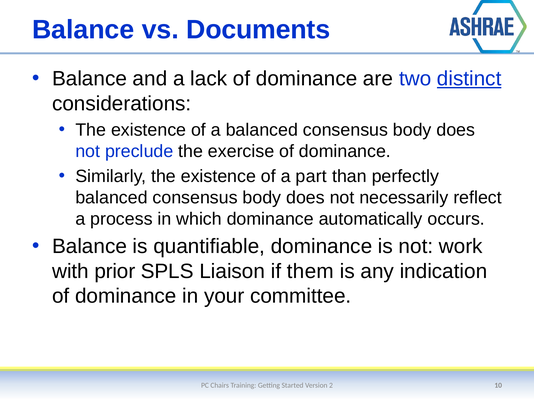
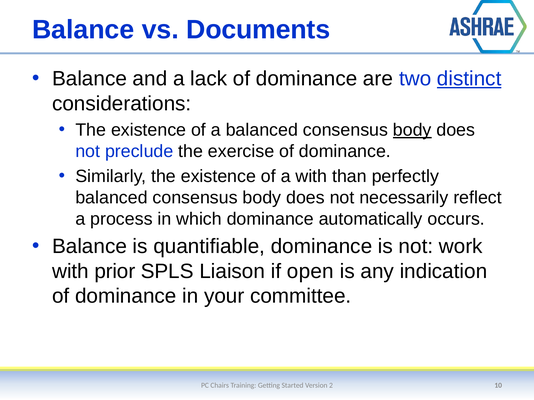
body at (412, 130) underline: none -> present
a part: part -> with
them: them -> open
